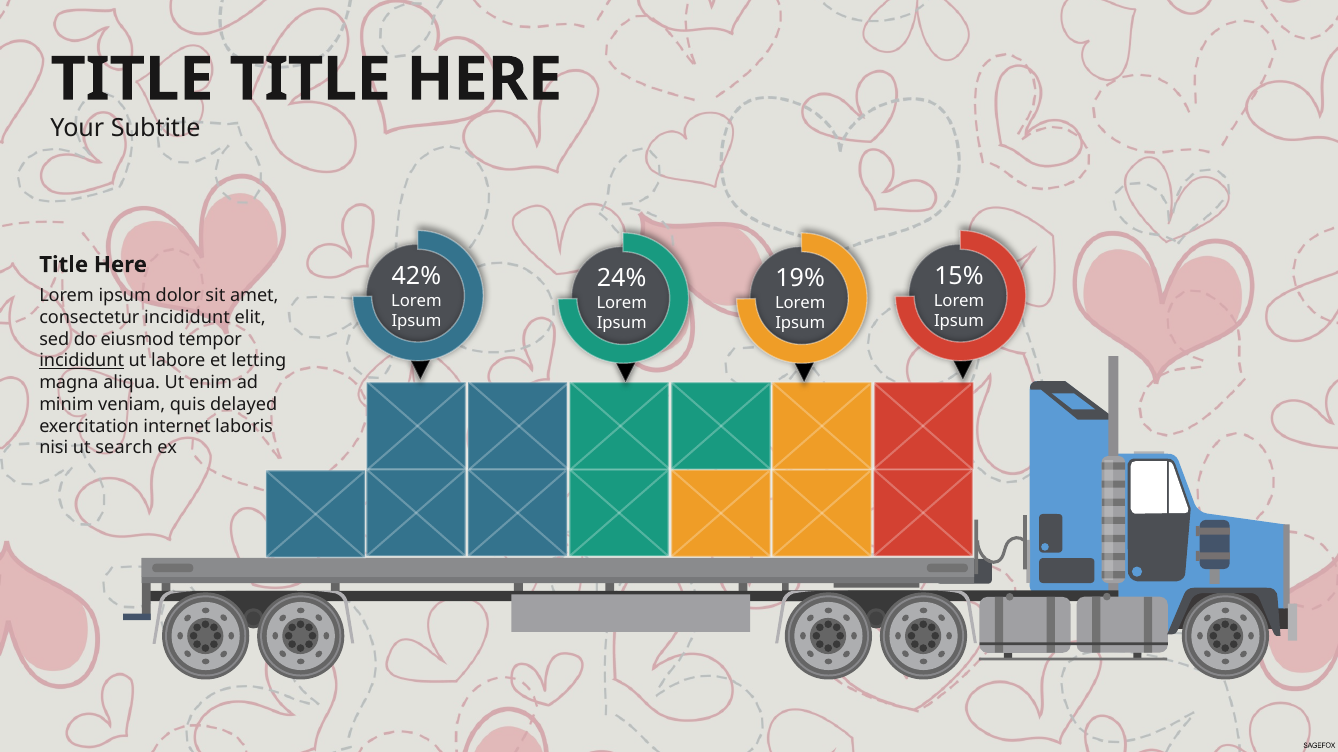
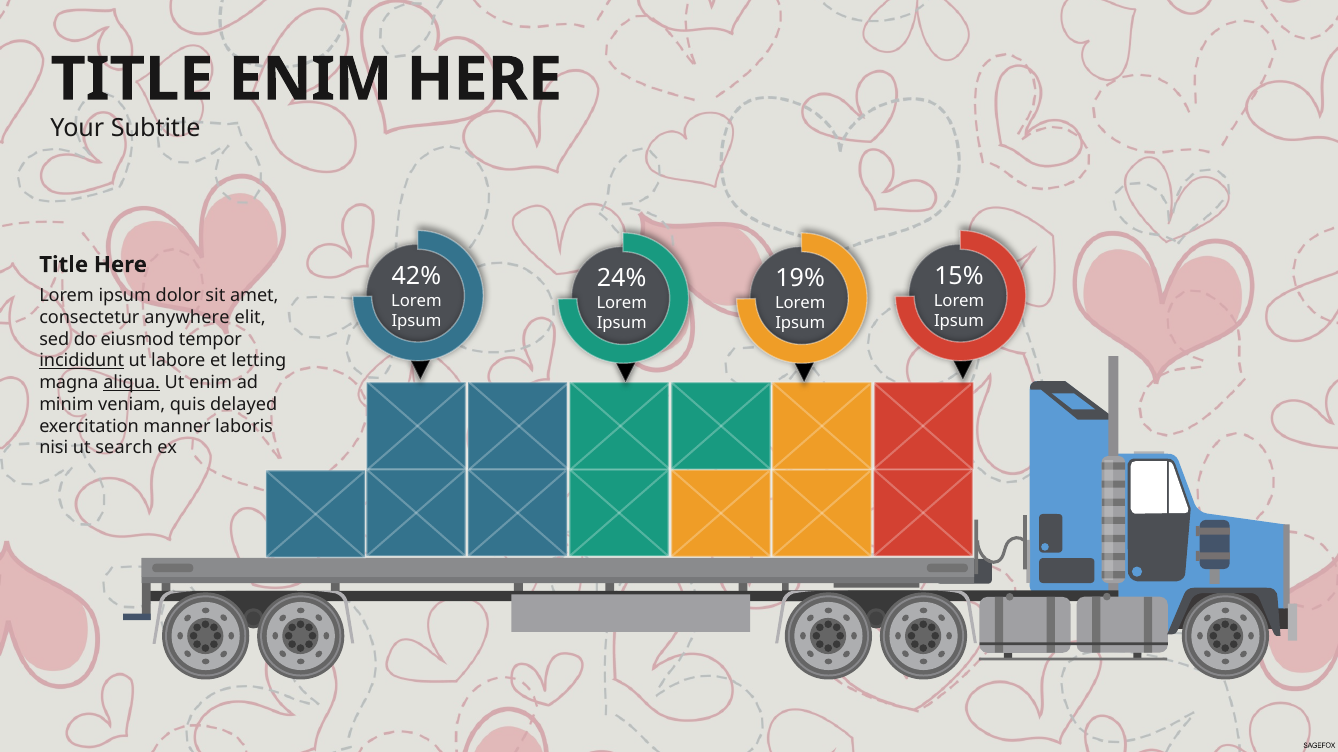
TITLE at (310, 79): TITLE -> ENIM
consectetur incididunt: incididunt -> anywhere
aliqua underline: none -> present
internet: internet -> manner
